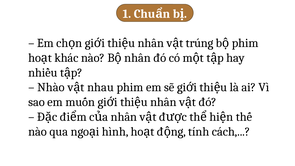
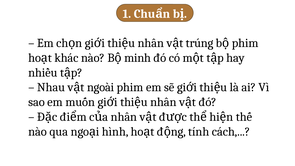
nhân at (138, 58): nhân -> minh
Nhào: Nhào -> Nhau
nhau: nhau -> ngoài
